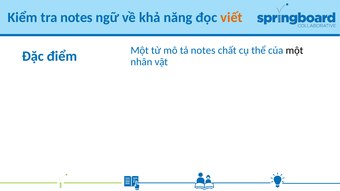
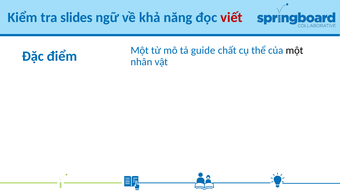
tra notes: notes -> slides
viết colour: orange -> red
tả notes: notes -> guide
